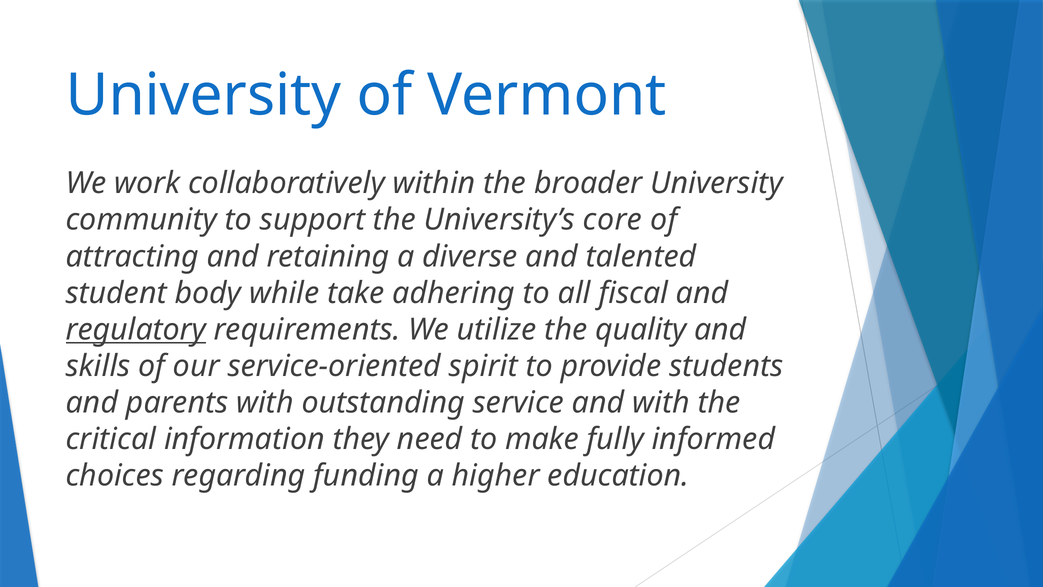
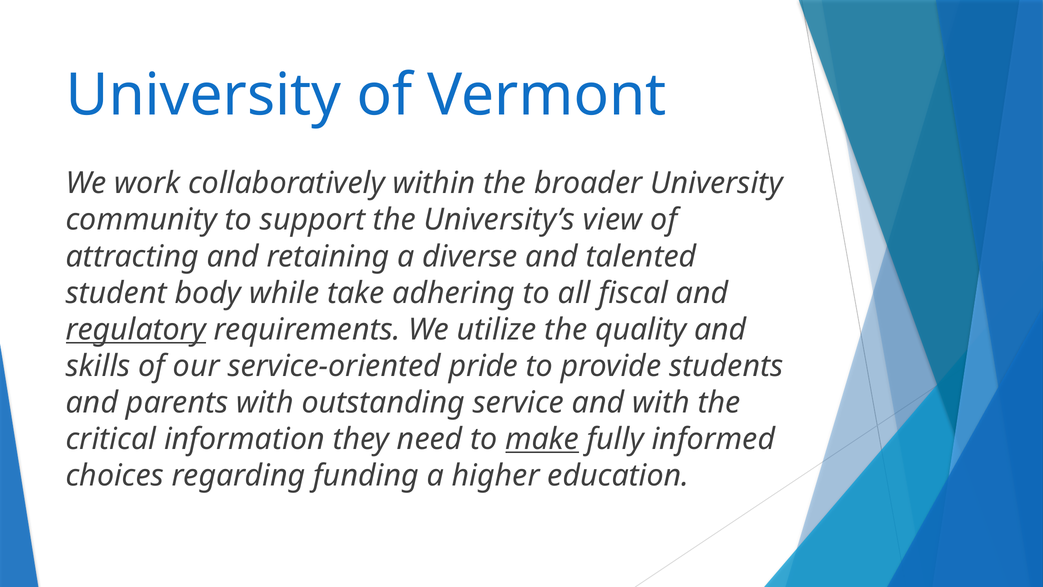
core: core -> view
spirit: spirit -> pride
make underline: none -> present
